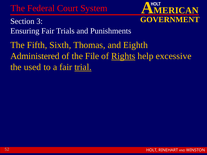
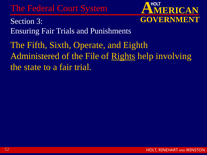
Thomas: Thomas -> Operate
excessive: excessive -> involving
used: used -> state
trial underline: present -> none
